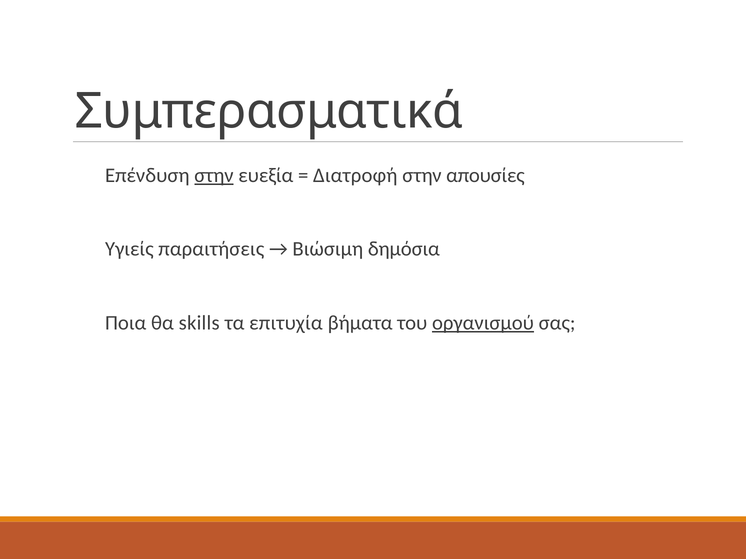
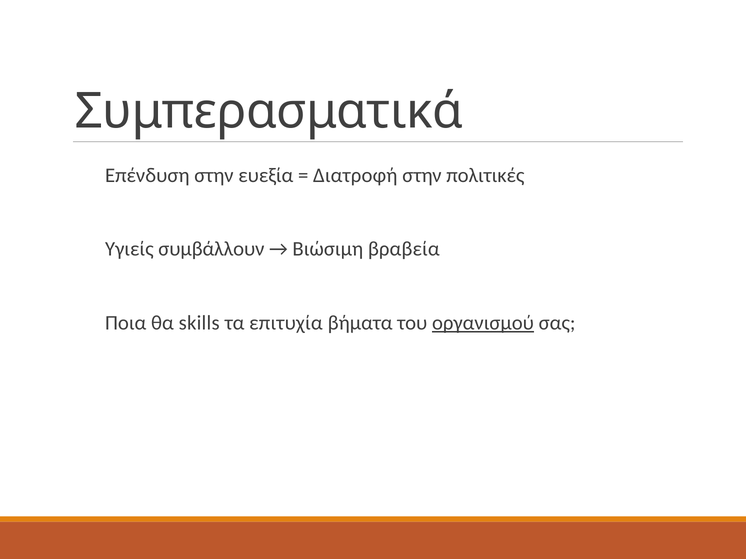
στην at (214, 175) underline: present -> none
απουσίες: απουσίες -> πολιτικές
παραιτήσεις: παραιτήσεις -> συμβάλλουν
δημόσια: δημόσια -> βραβεία
